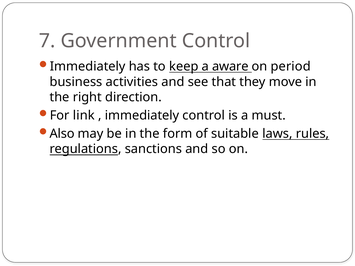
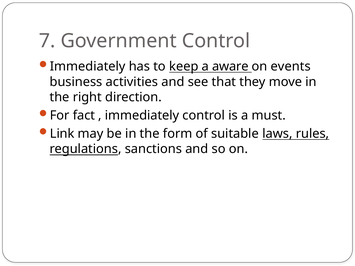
period: period -> events
link: link -> fact
Also: Also -> Link
